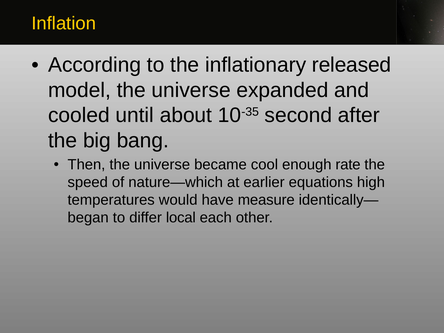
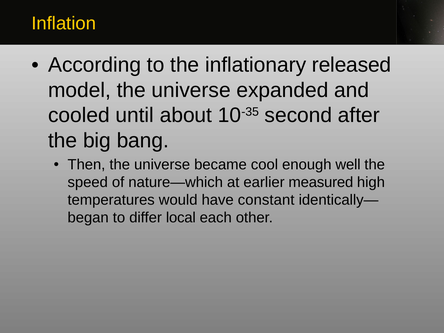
rate: rate -> well
equations: equations -> measured
measure: measure -> constant
